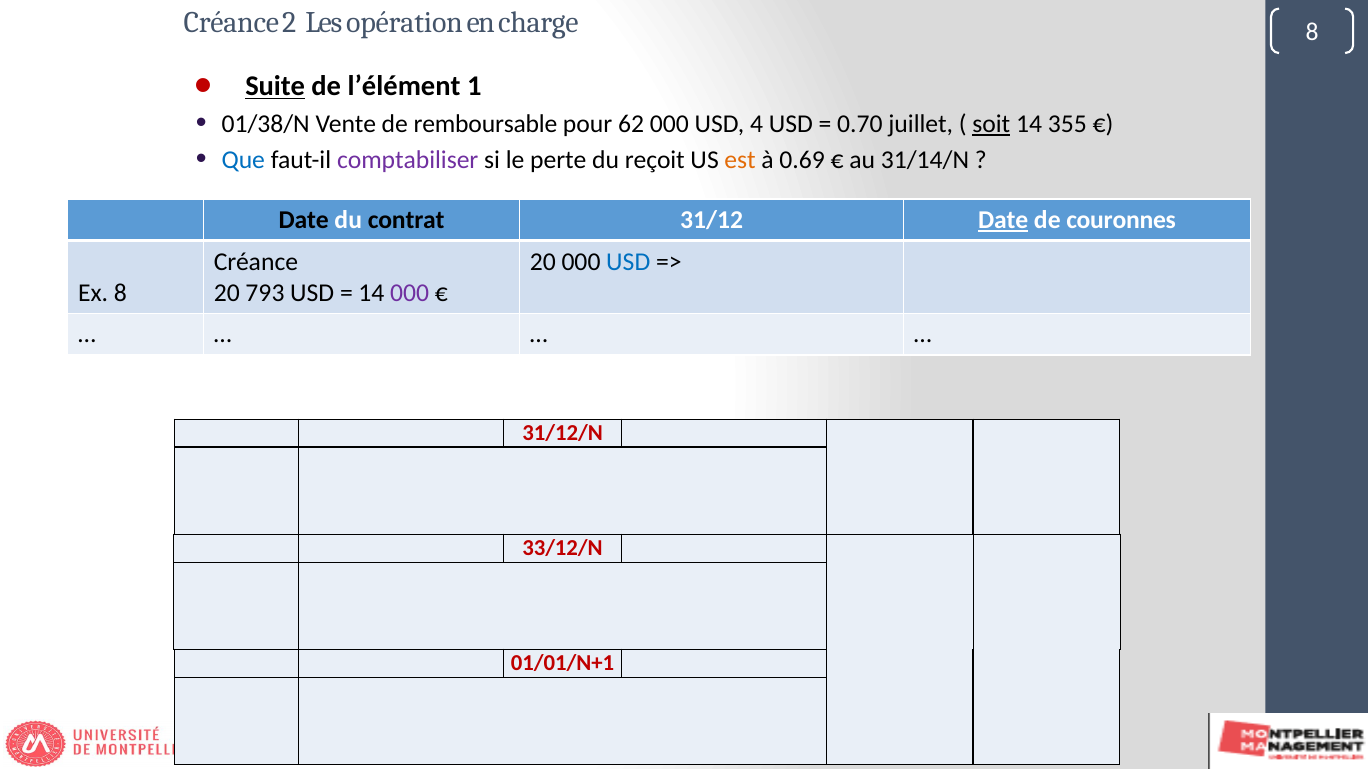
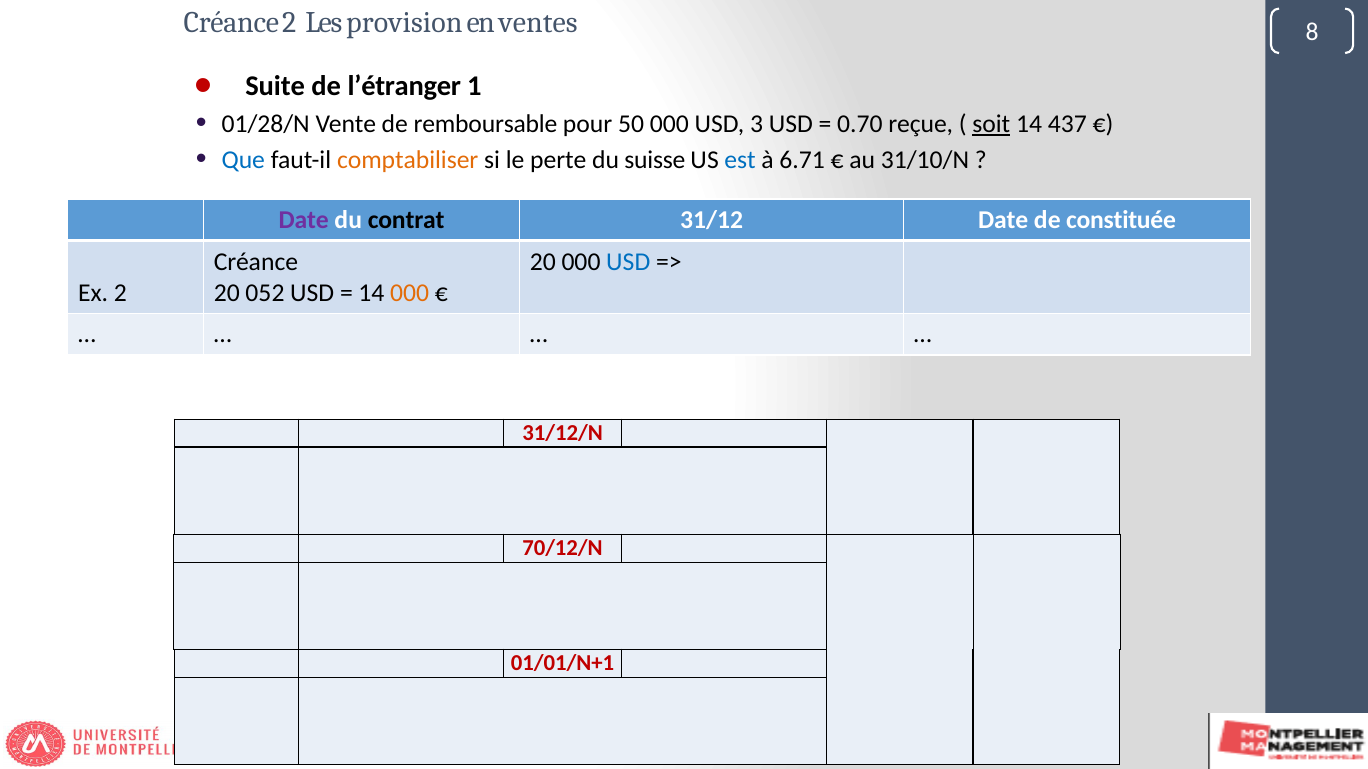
opération: opération -> provision
charge: charge -> ventes
Suite underline: present -> none
l’élément: l’élément -> l’étranger
01/38/N: 01/38/N -> 01/28/N
62: 62 -> 50
4: 4 -> 3
juillet: juillet -> reçue
355: 355 -> 437
comptabiliser colour: purple -> orange
reçoit: reçoit -> suisse
est colour: orange -> blue
0.69: 0.69 -> 6.71
31/14/N: 31/14/N -> 31/10/N
Date at (304, 220) colour: black -> purple
Date at (1003, 220) underline: present -> none
couronnes: couronnes -> constituée
Ex 8: 8 -> 2
793: 793 -> 052
000 at (410, 293) colour: purple -> orange
33/12/N: 33/12/N -> 70/12/N
